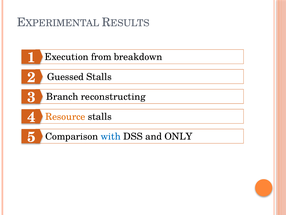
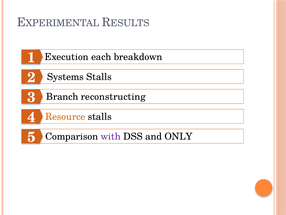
from: from -> each
Guessed: Guessed -> Systems
with colour: blue -> purple
